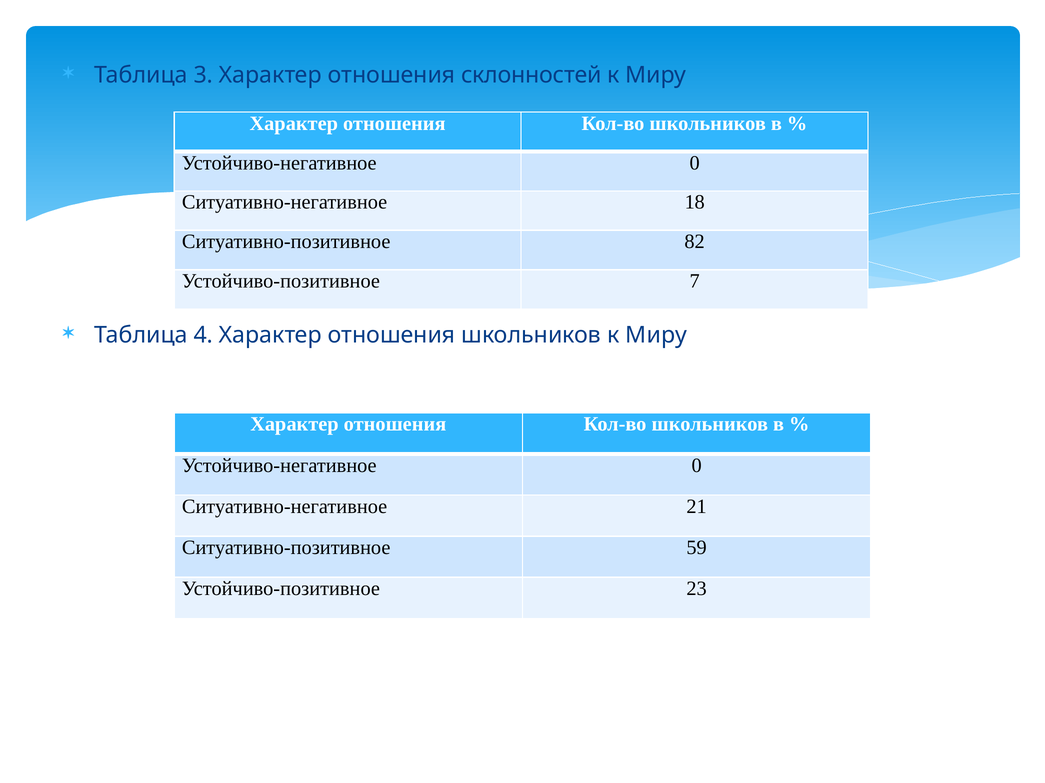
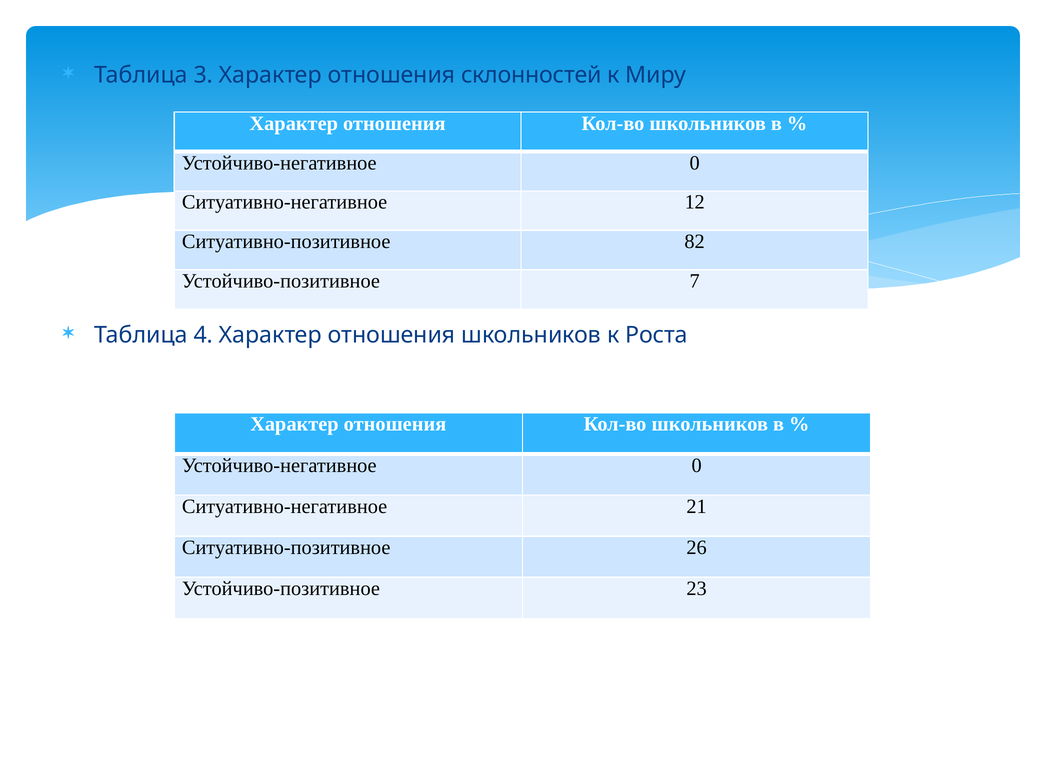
18: 18 -> 12
школьников к Миру: Миру -> Роста
59: 59 -> 26
